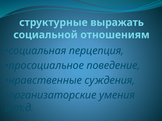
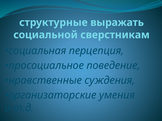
отношениям: отношениям -> сверстникам
